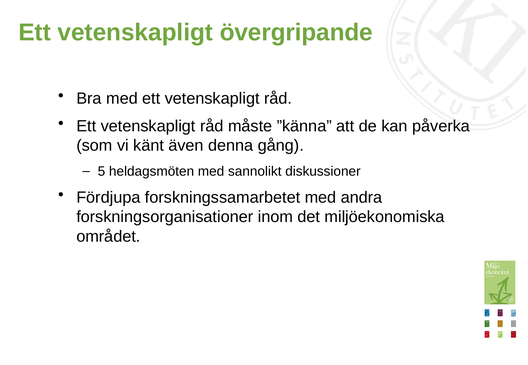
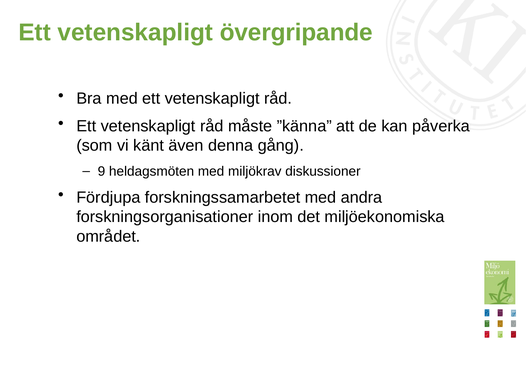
5: 5 -> 9
sannolikt: sannolikt -> miljökrav
